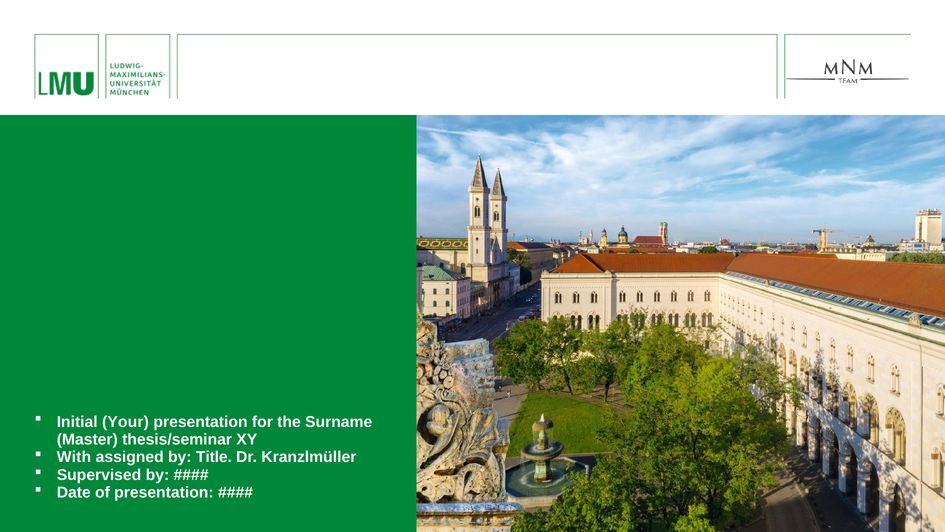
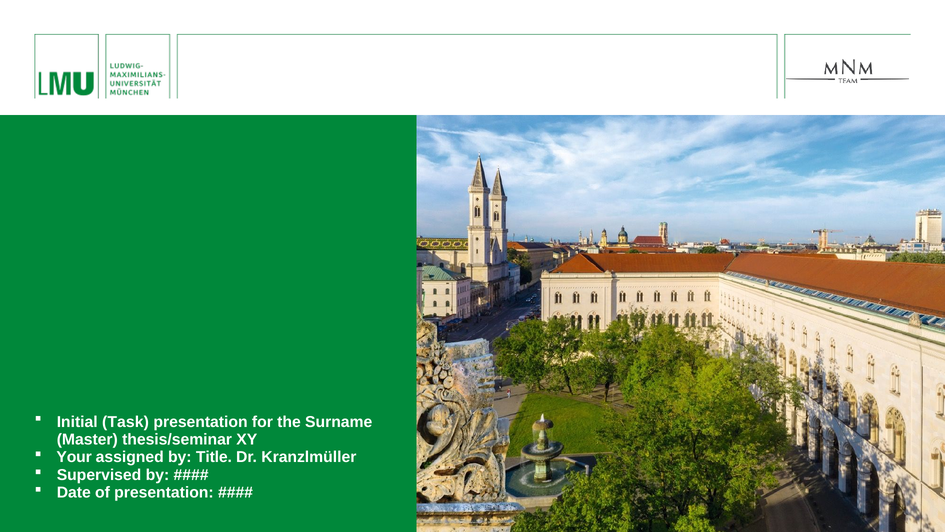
Your: Your -> Task
With: With -> Your
